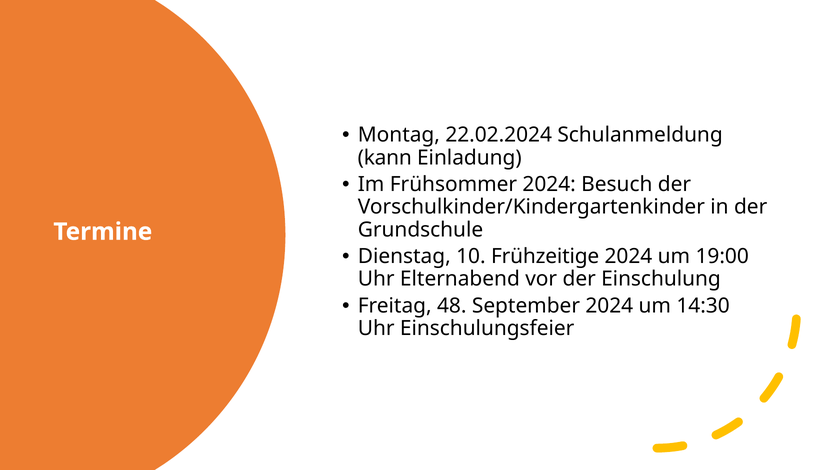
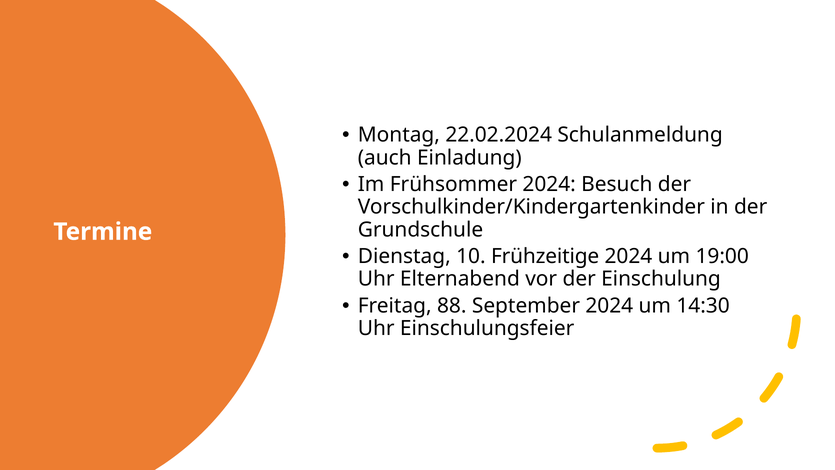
kann: kann -> auch
48: 48 -> 88
